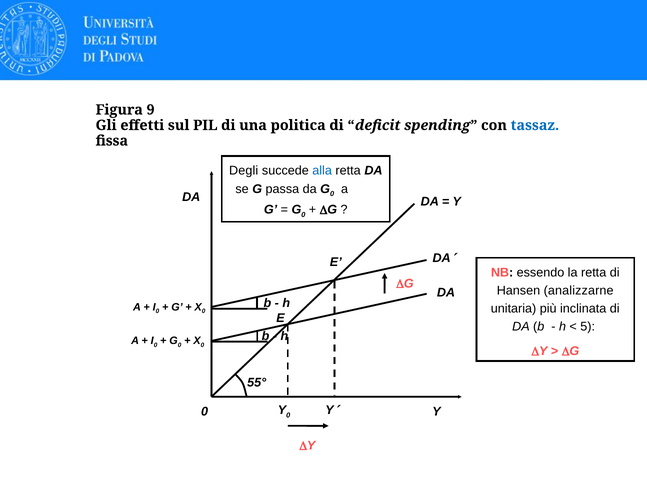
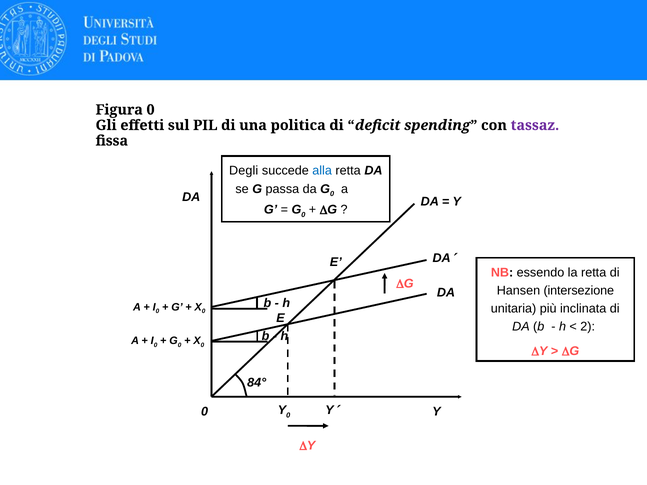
Figura 9: 9 -> 0
tassaz colour: blue -> purple
analizzarne: analizzarne -> intersezione
5: 5 -> 2
55°: 55° -> 84°
